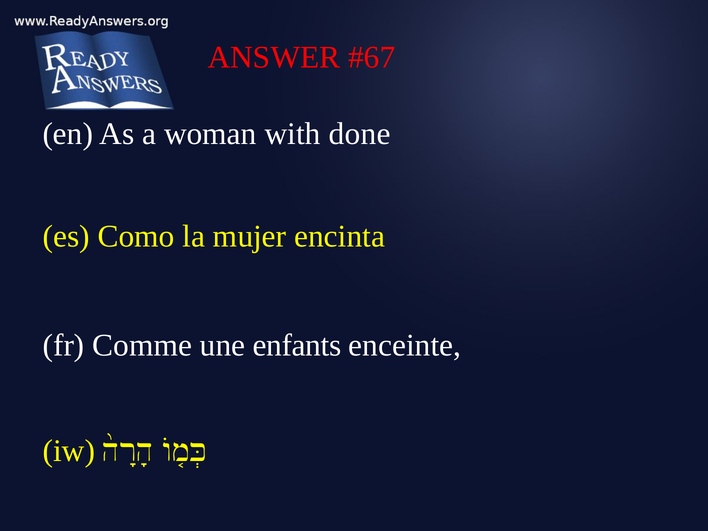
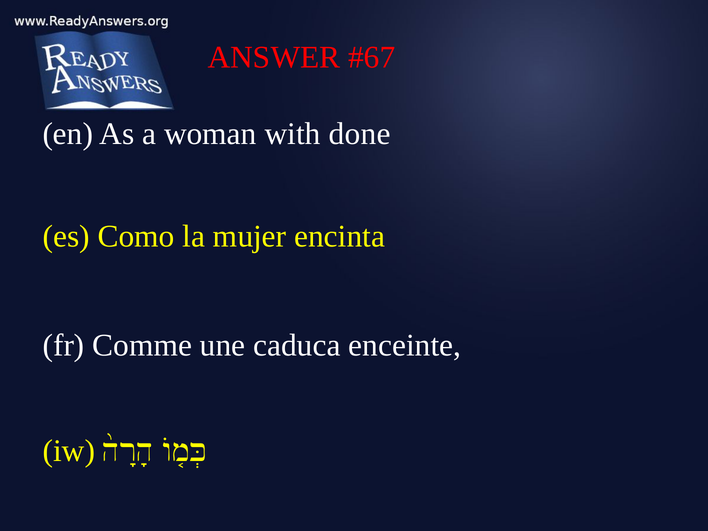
enfants: enfants -> caduca
